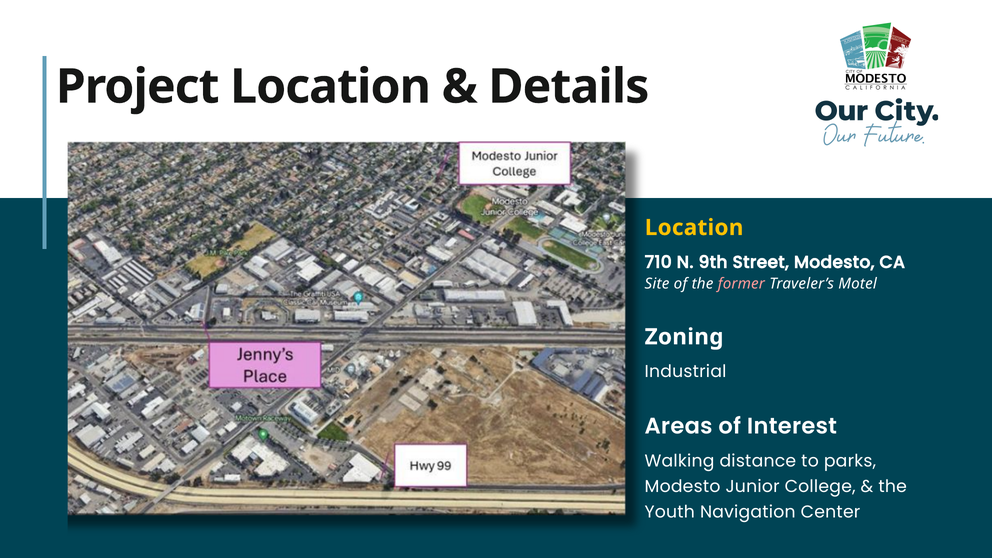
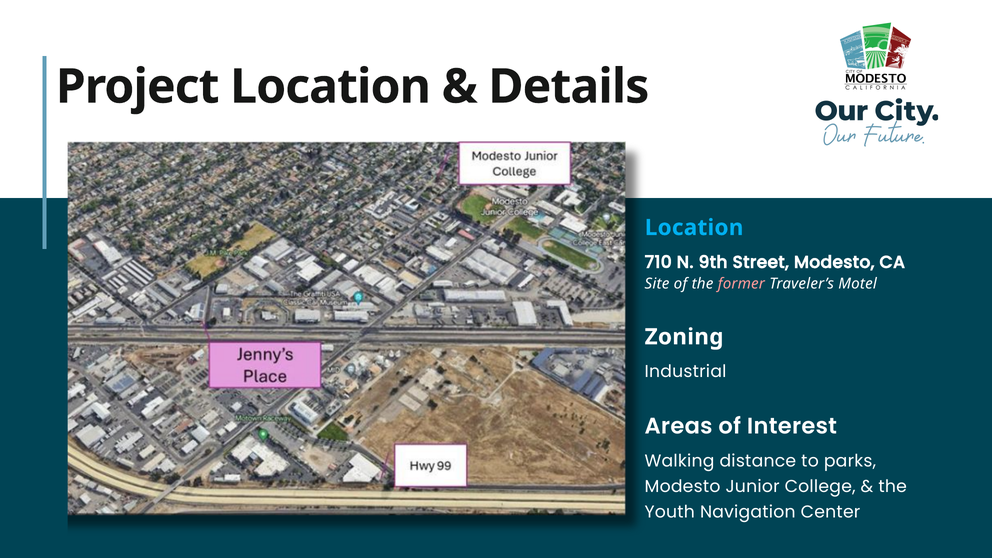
Location at (694, 228) colour: yellow -> light blue
